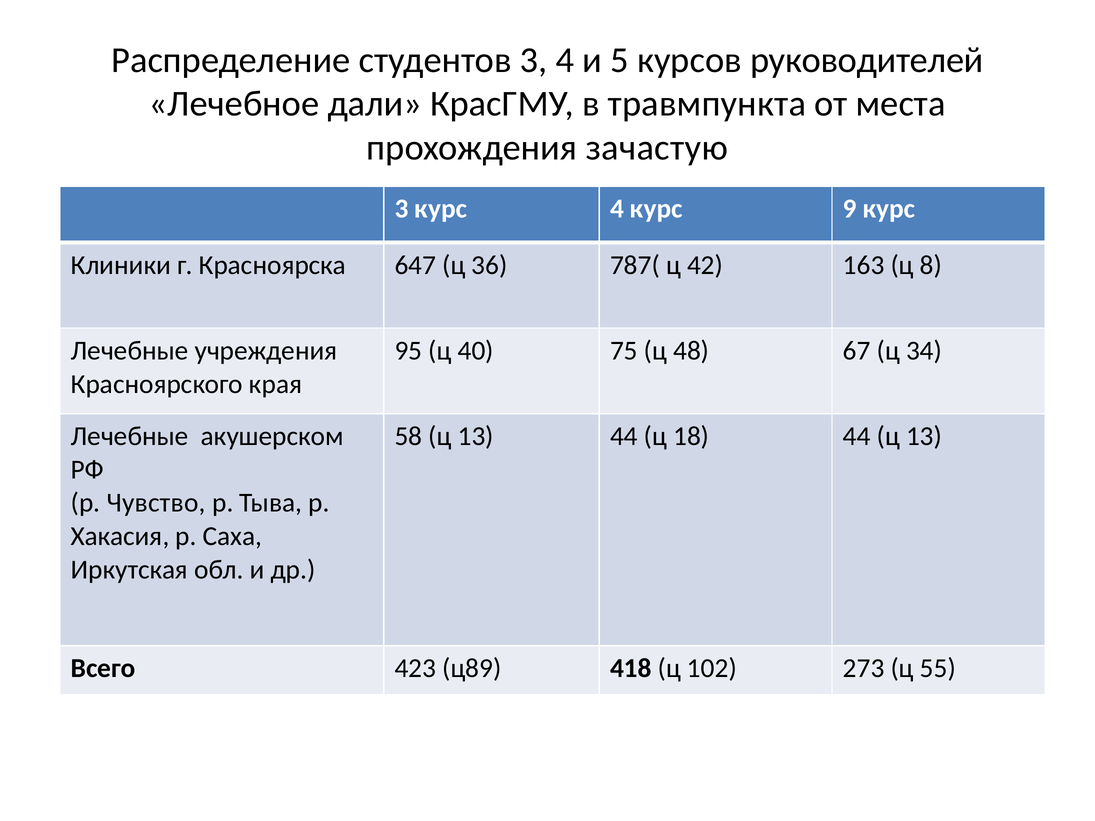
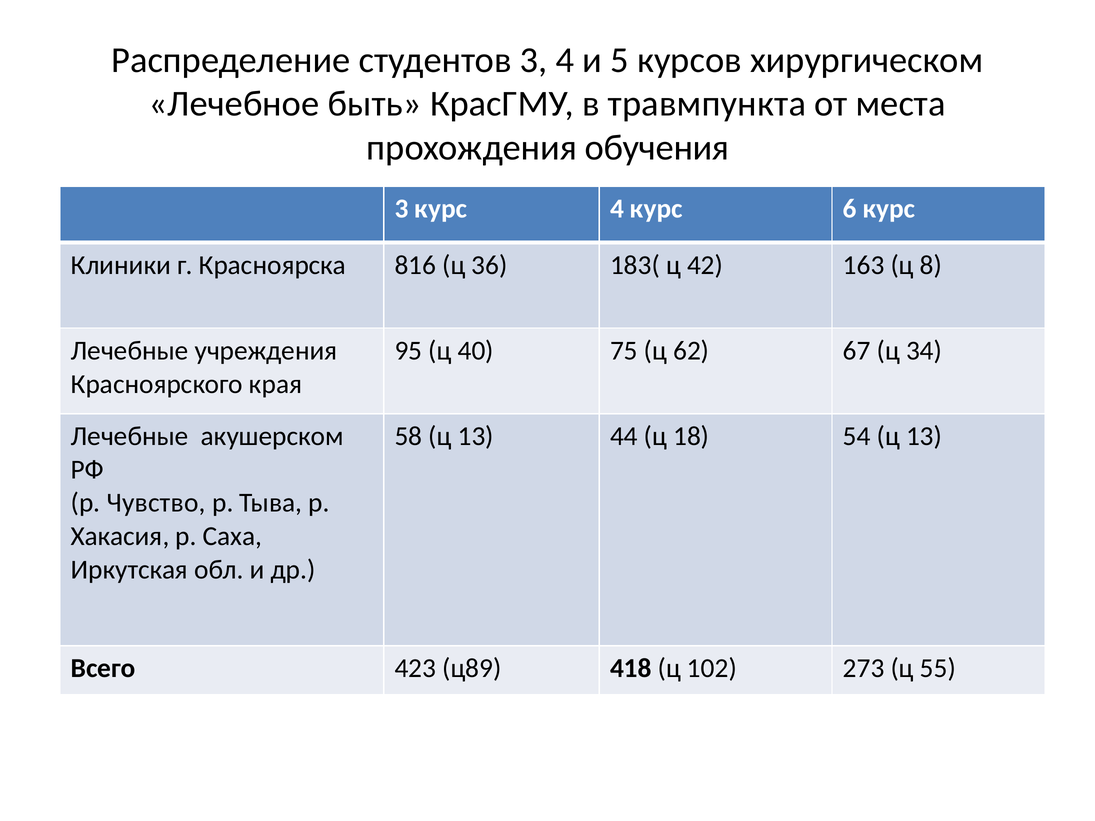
руководителей: руководителей -> хирургическом
дали: дали -> быть
зачастую: зачастую -> обучения
9: 9 -> 6
647: 647 -> 816
787(: 787( -> 183(
48: 48 -> 62
18 44: 44 -> 54
